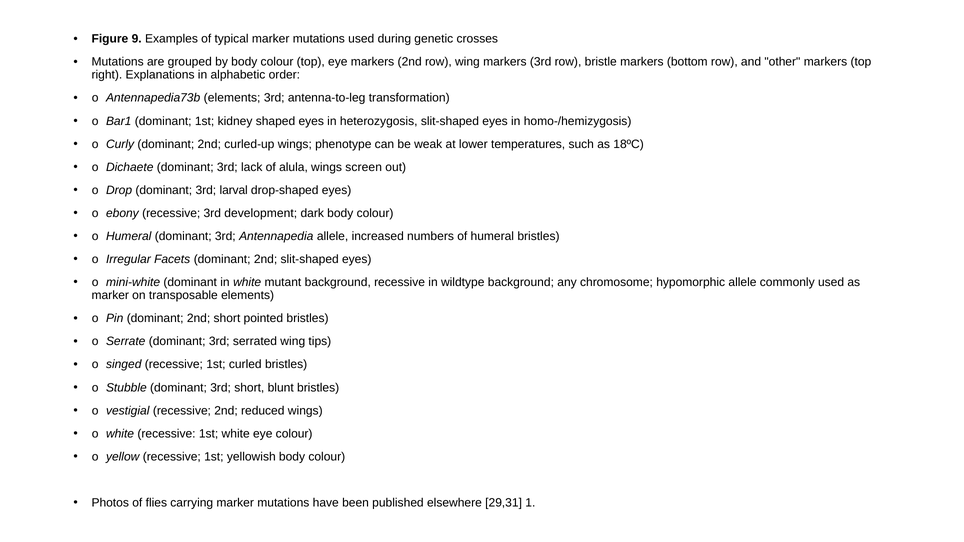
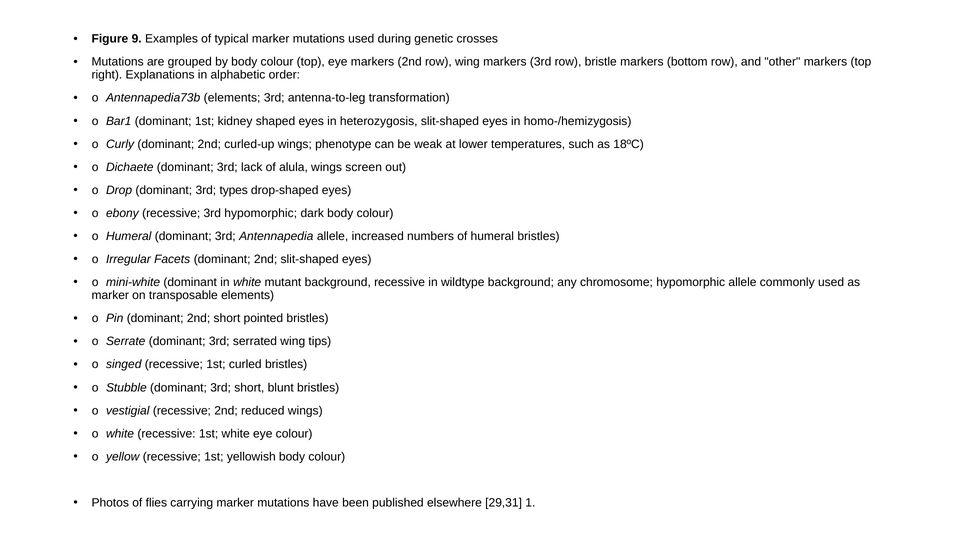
larval: larval -> types
3rd development: development -> hypomorphic
